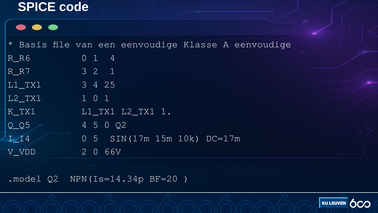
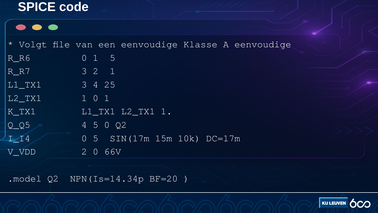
Basis: Basis -> Volgt
1 4: 4 -> 5
